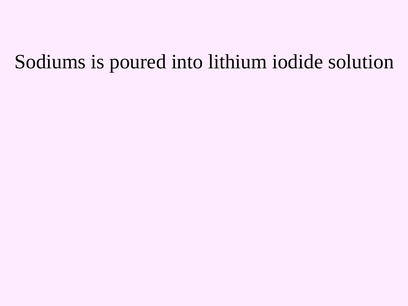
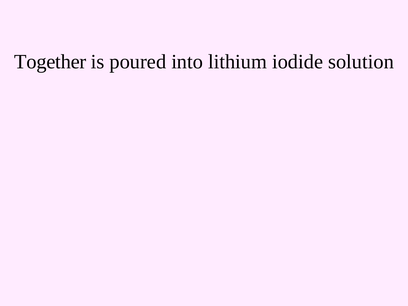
Sodiums: Sodiums -> Together
